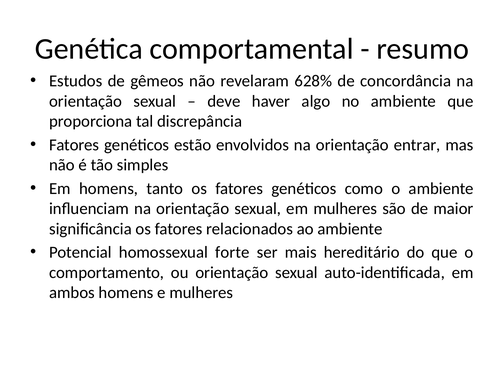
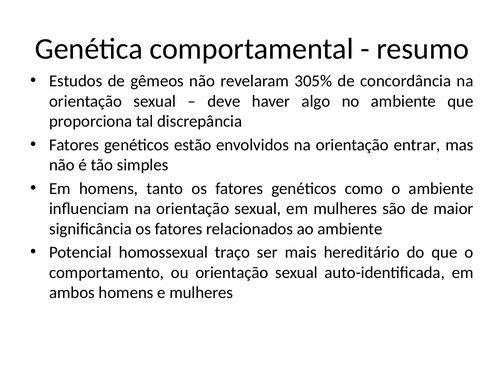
628%: 628% -> 305%
forte: forte -> traço
